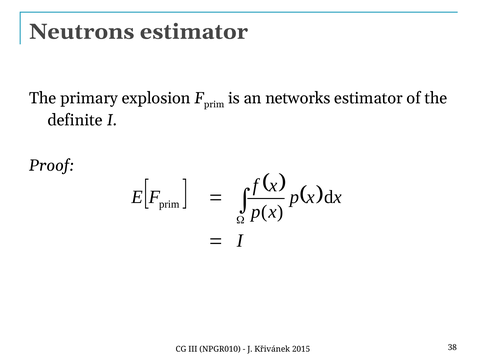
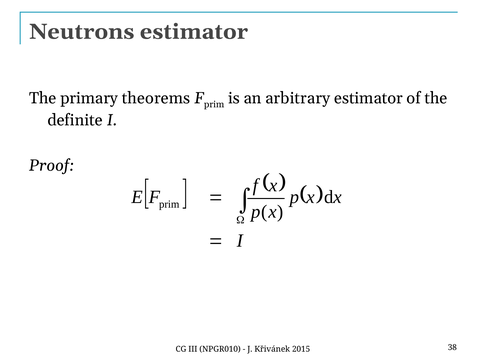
explosion: explosion -> theorems
networks: networks -> arbitrary
